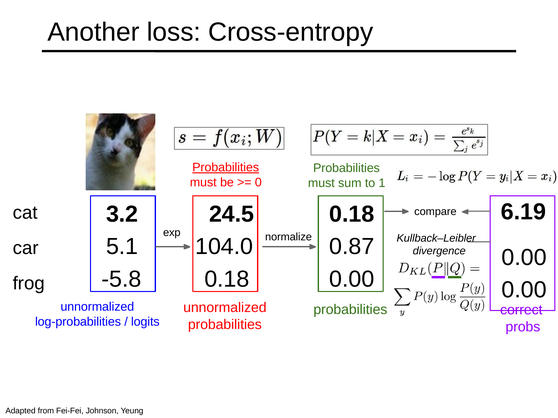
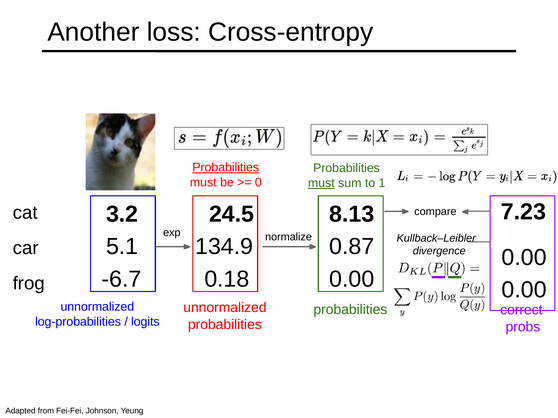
must at (321, 183) underline: none -> present
0.18 at (352, 214): 0.18 -> 8.13
6.19: 6.19 -> 7.23
104.0: 104.0 -> 134.9
-5.8: -5.8 -> -6.7
